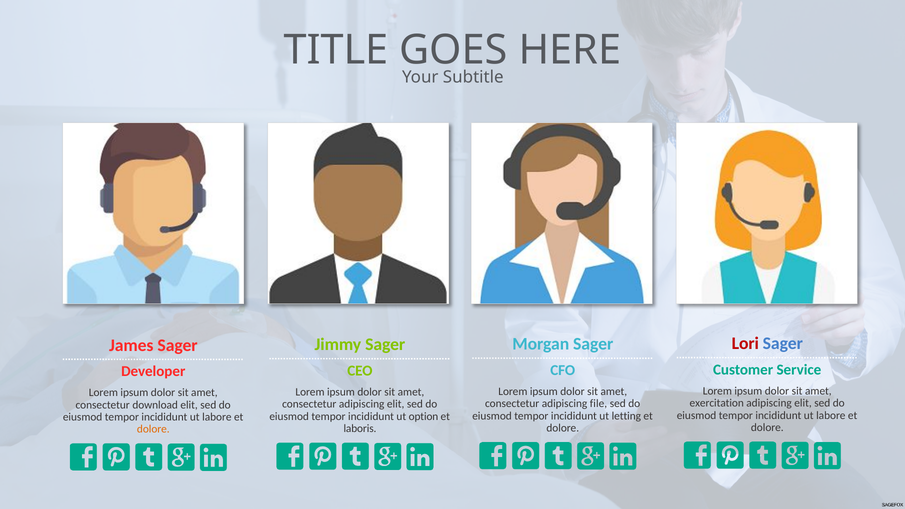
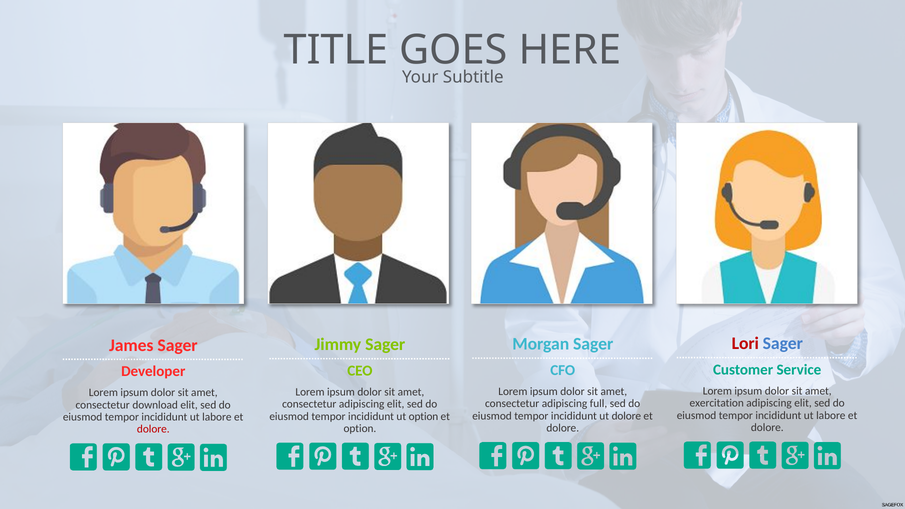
file: file -> full
ut letting: letting -> dolore
laboris at (360, 429): laboris -> option
dolore at (153, 429) colour: orange -> red
